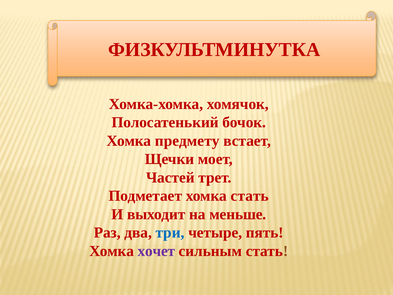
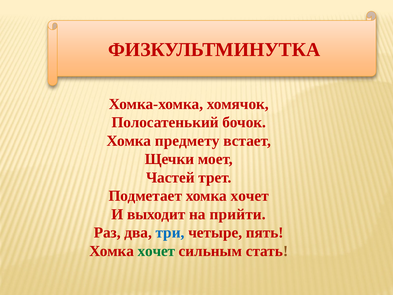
Подметает хомка стать: стать -> хочет
меньше: меньше -> прийти
хочет at (156, 251) colour: purple -> green
